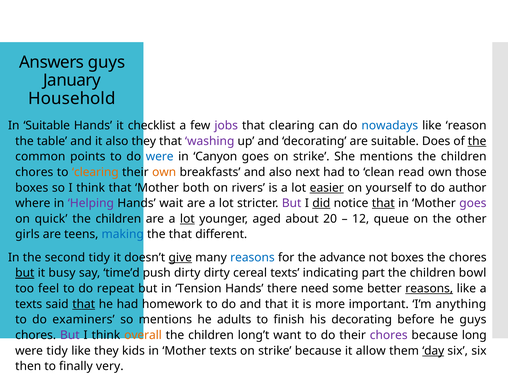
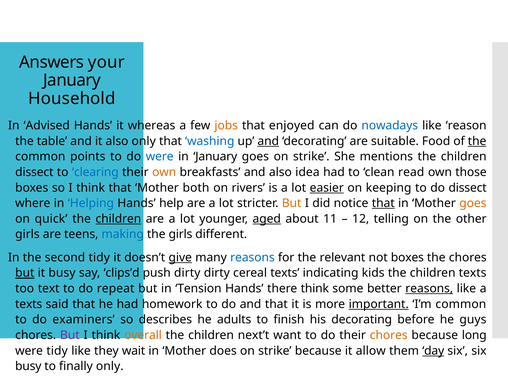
Answers guys: guys -> your
In Suitable: Suitable -> Advised
checklist: checklist -> whereas
jobs colour: purple -> orange
that clearing: clearing -> enjoyed
also they: they -> only
washing colour: purple -> blue
and at (268, 141) underline: none -> present
Does: Does -> Food
in Canyon: Canyon -> January
chores at (34, 172): chores -> dissect
clearing at (95, 172) colour: orange -> blue
next: next -> idea
yourself: yourself -> keeping
do author: author -> dissect
Helping colour: purple -> blue
wait: wait -> help
But at (292, 203) colour: purple -> orange
did underline: present -> none
goes at (473, 203) colour: purple -> orange
children at (118, 219) underline: none -> present
lot at (187, 219) underline: present -> none
aged underline: none -> present
20: 20 -> 11
queue: queue -> telling
the that: that -> girls
advance: advance -> relevant
time’d: time’d -> clips’d
part: part -> kids
children bowl: bowl -> texts
feel: feel -> text
there need: need -> think
that at (84, 304) underline: present -> none
important underline: none -> present
I’m anything: anything -> common
so mentions: mentions -> describes
long’t: long’t -> next’t
chores at (389, 335) colour: purple -> orange
kids: kids -> wait
Mother texts: texts -> does
then at (28, 366): then -> busy
finally very: very -> only
